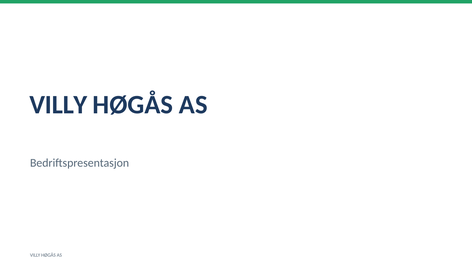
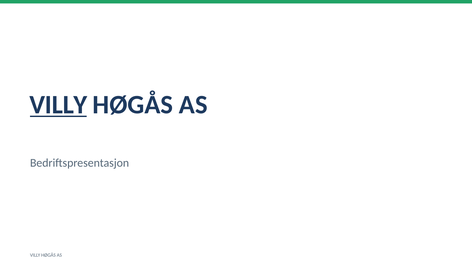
VILLY at (58, 105) underline: none -> present
